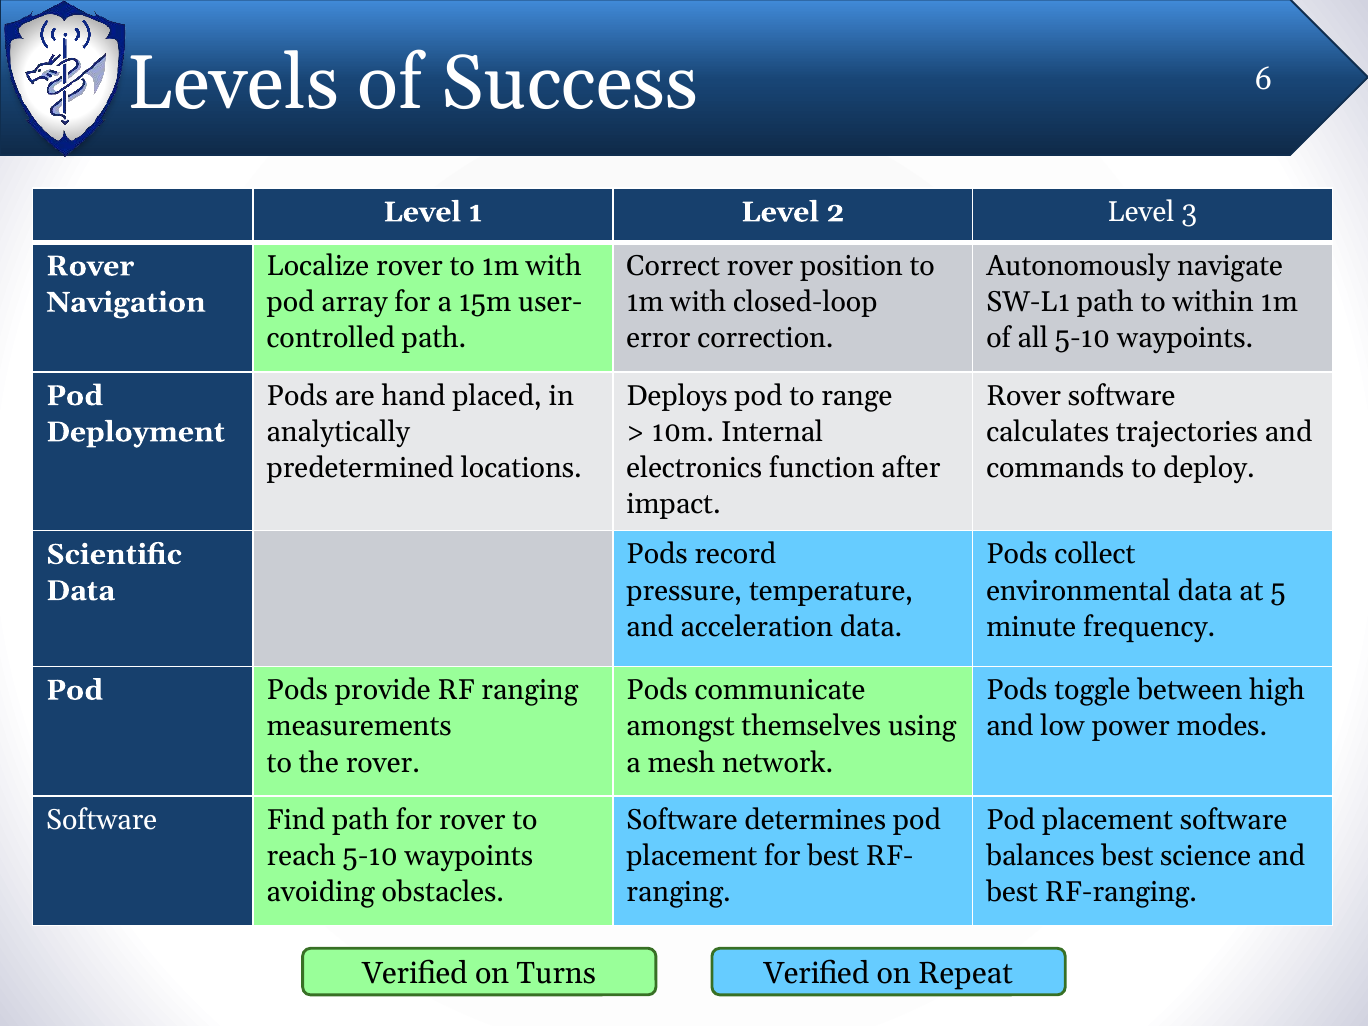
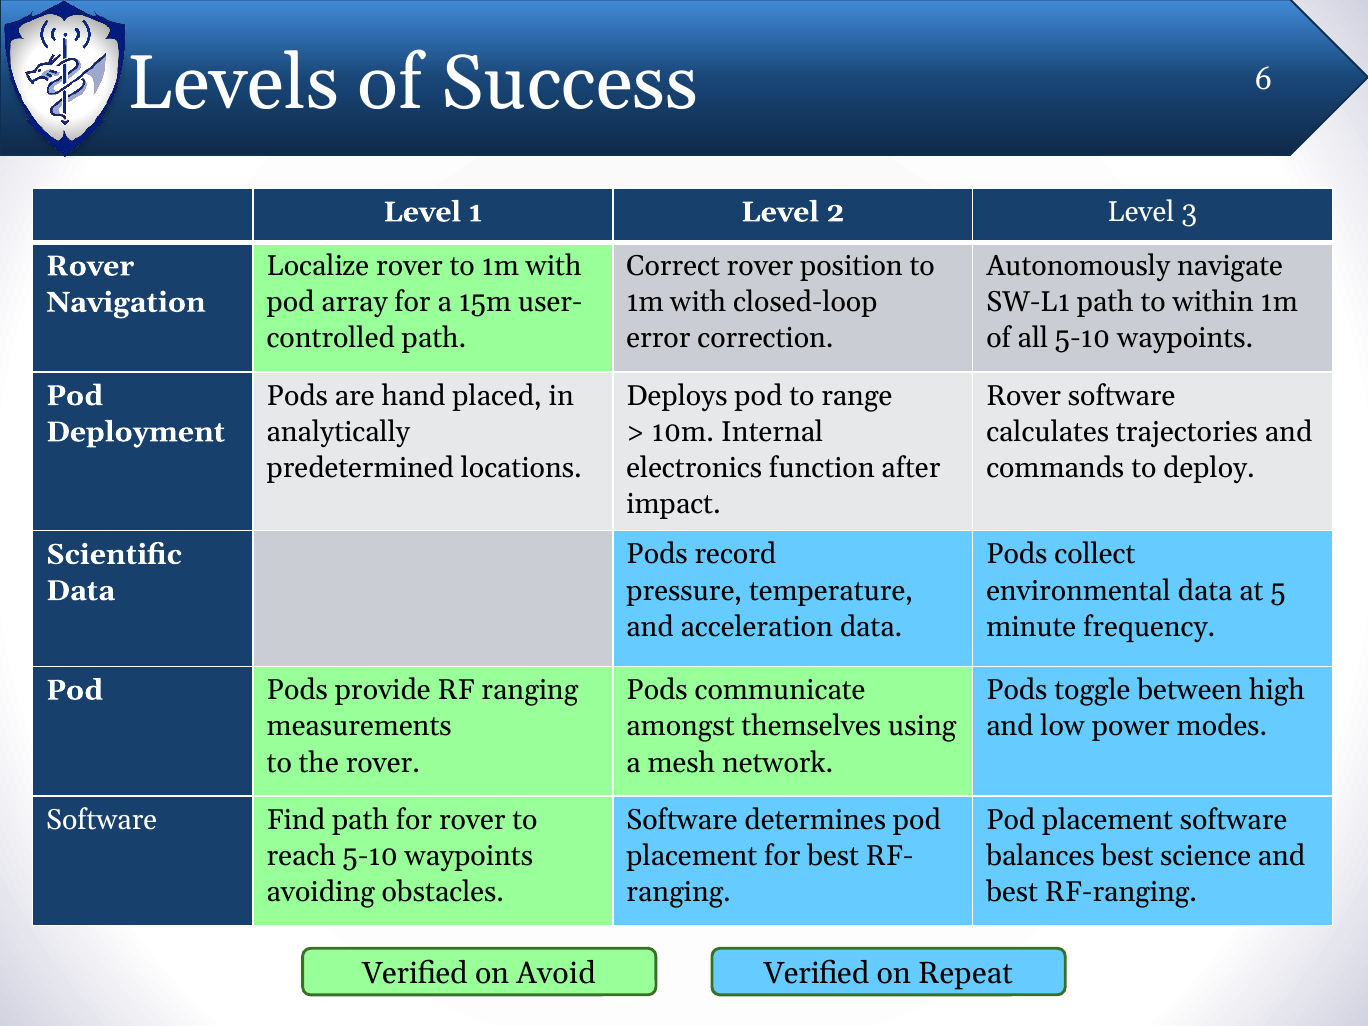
Turns: Turns -> Avoid
